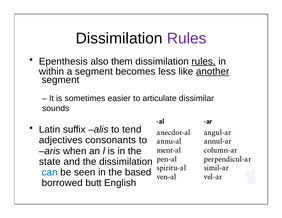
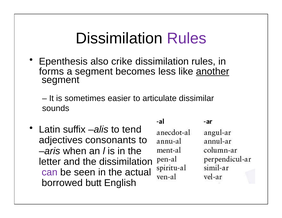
them: them -> crike
rules at (203, 61) underline: present -> none
within: within -> forms
state: state -> letter
can colour: blue -> purple
based: based -> actual
